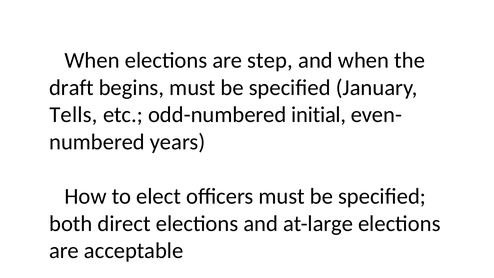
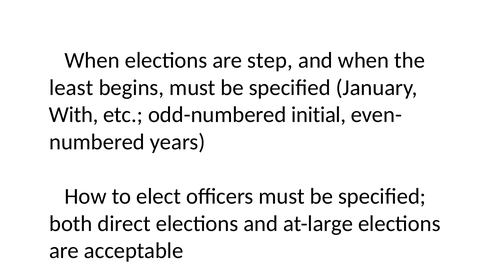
draft: draft -> least
Tells: Tells -> With
